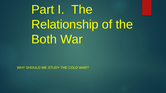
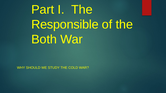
Relationship: Relationship -> Responsible
